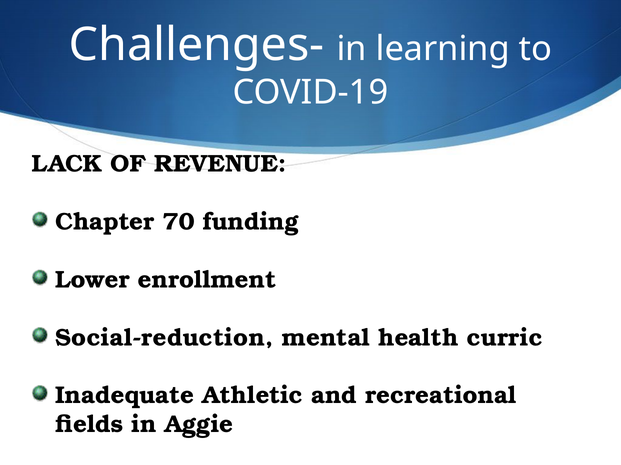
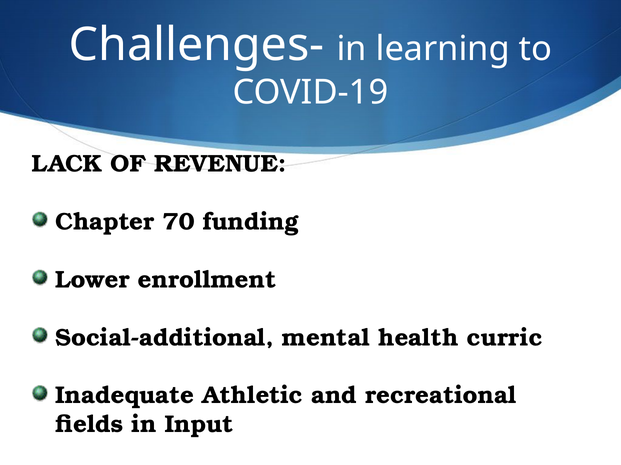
Social-reduction: Social-reduction -> Social-additional
Aggie: Aggie -> Input
